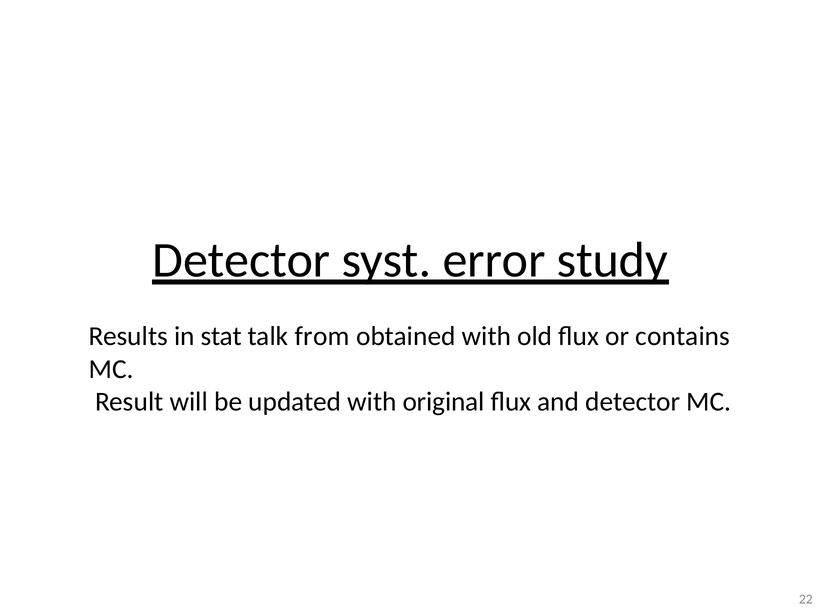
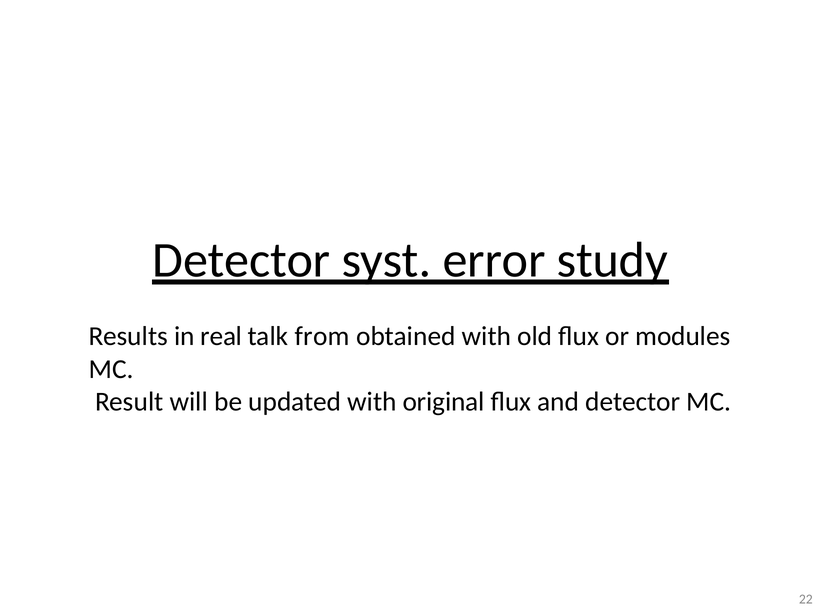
stat: stat -> real
contains: contains -> modules
